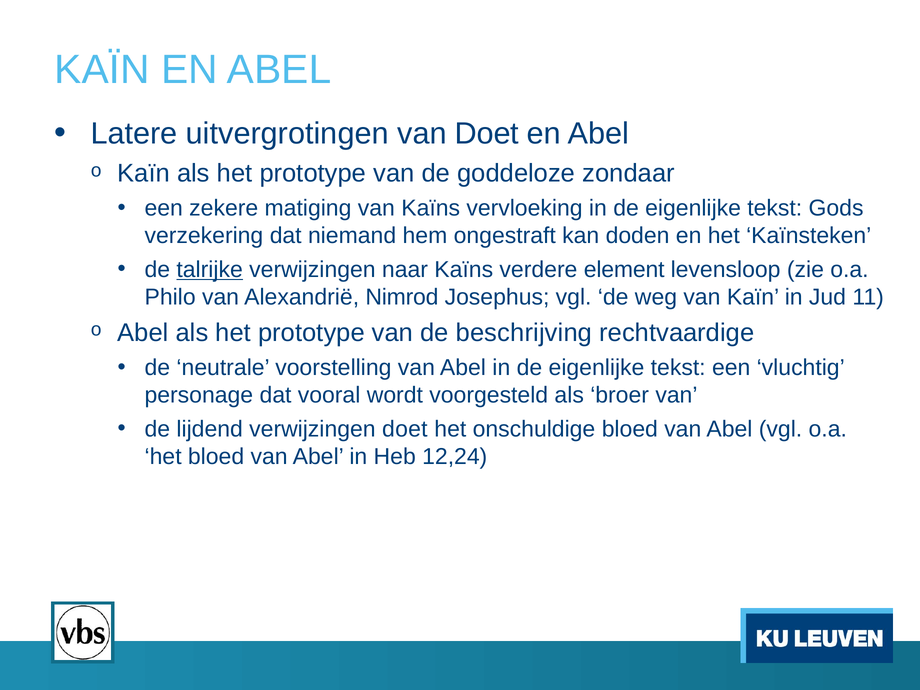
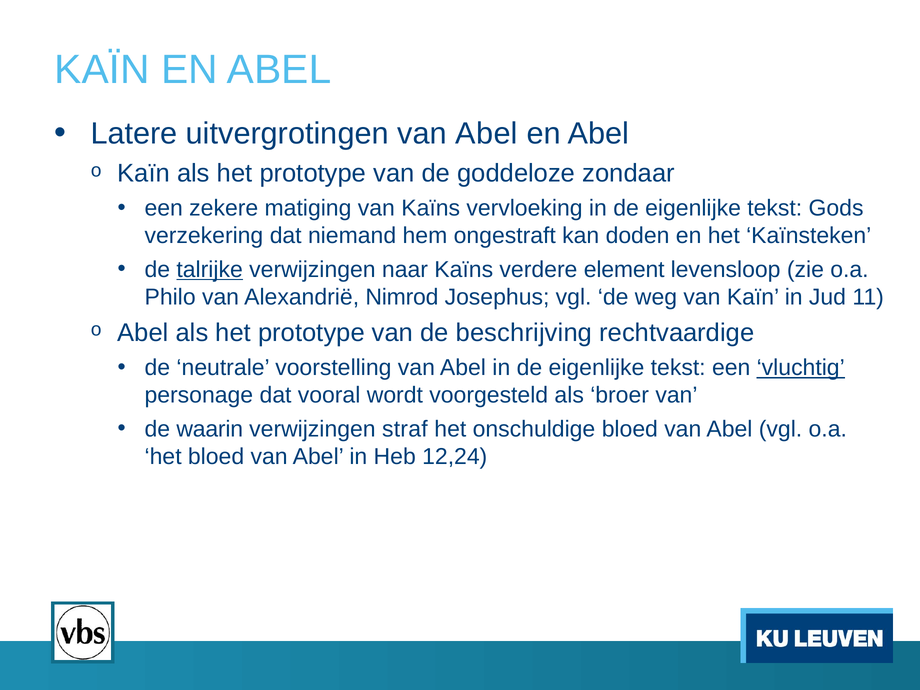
uitvergrotingen van Doet: Doet -> Abel
vluchtig underline: none -> present
lijdend: lijdend -> waarin
verwijzingen doet: doet -> straf
